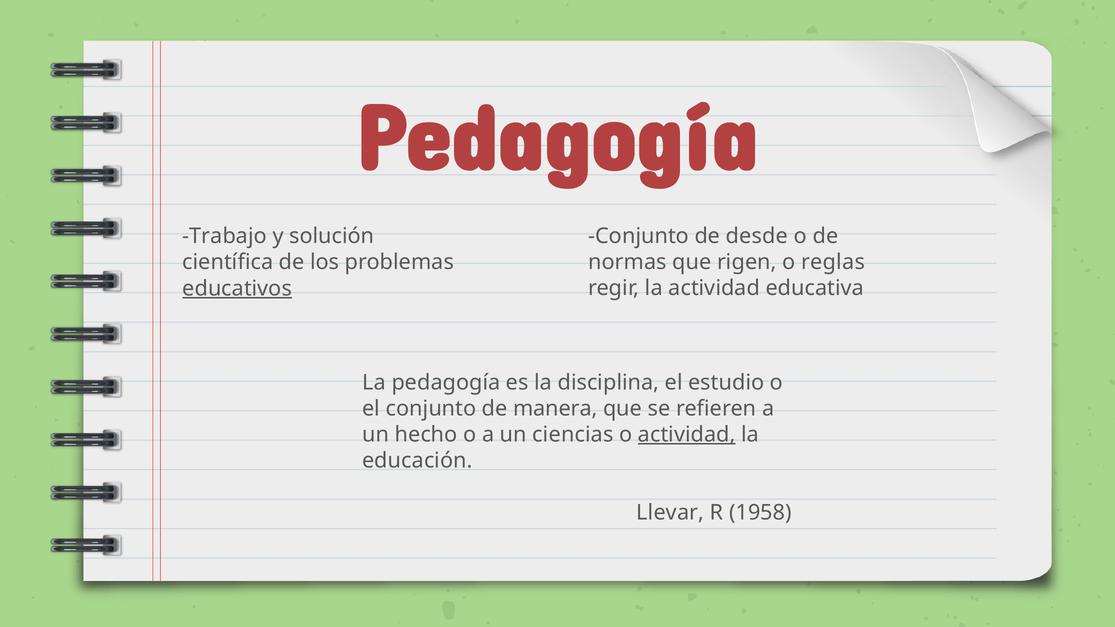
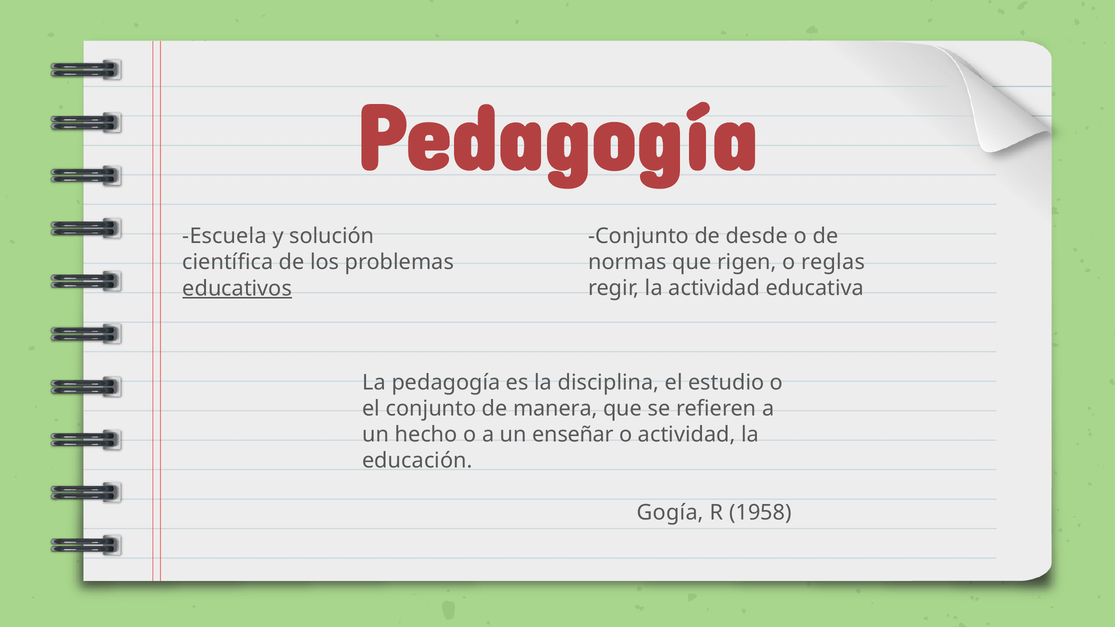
Trabajo: Trabajo -> Escuela
ciencias: ciencias -> enseñar
actividad at (687, 435) underline: present -> none
Llevar: Llevar -> Gogía
